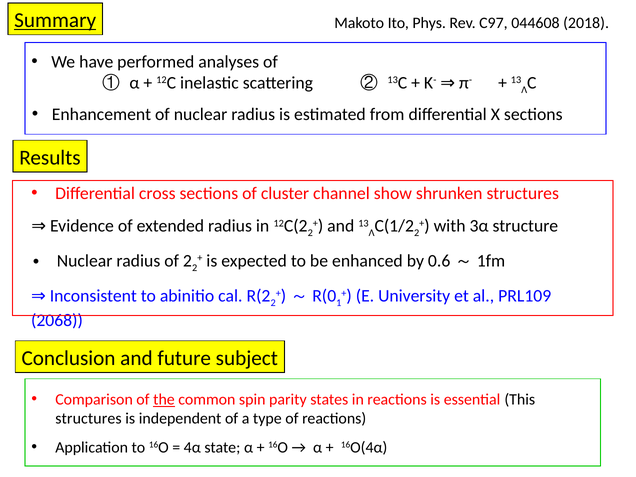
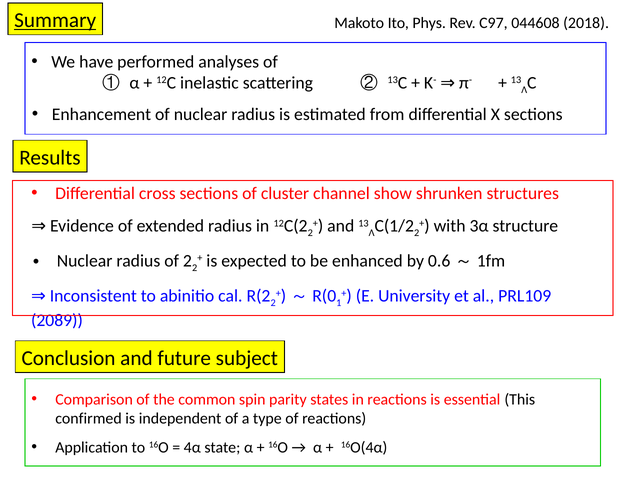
2068: 2068 -> 2089
the underline: present -> none
structures at (88, 419): structures -> confirmed
